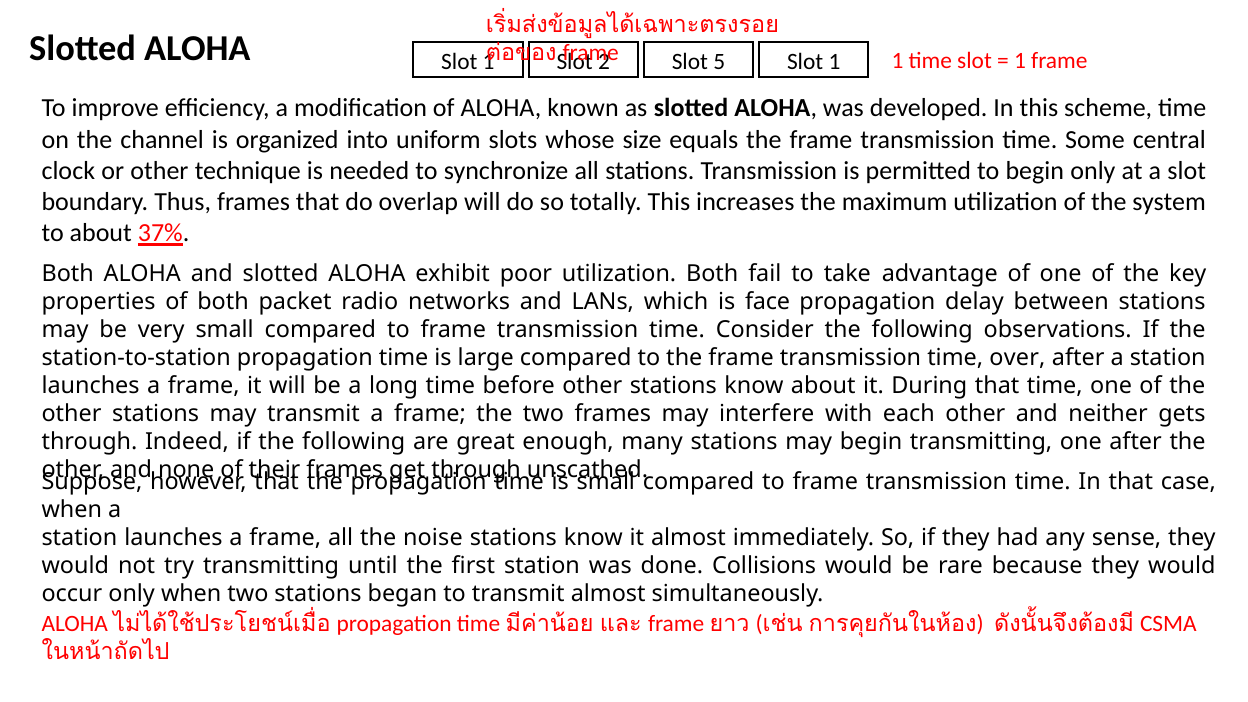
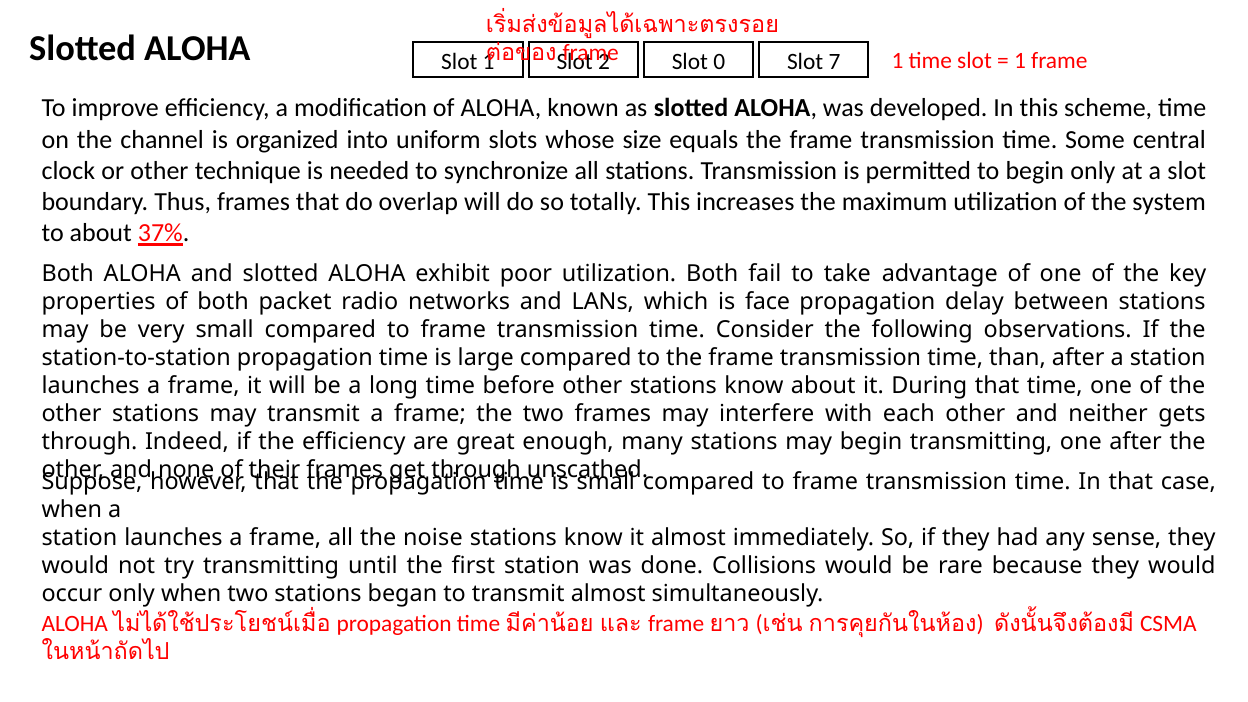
5: 5 -> 0
1 at (834, 61): 1 -> 7
over: over -> than
if the following: following -> efficiency
